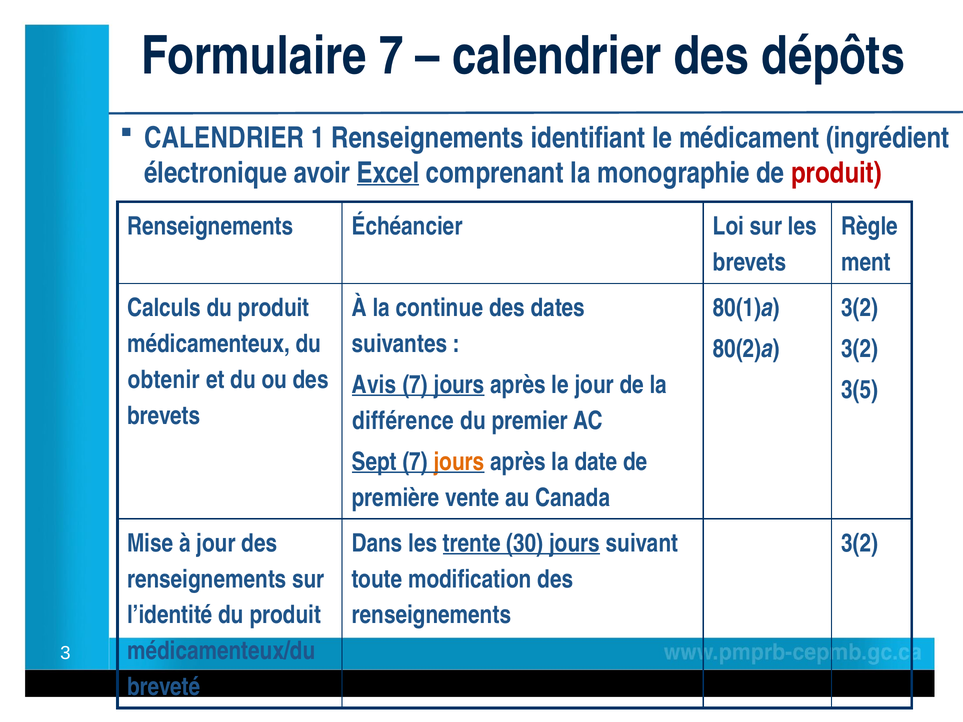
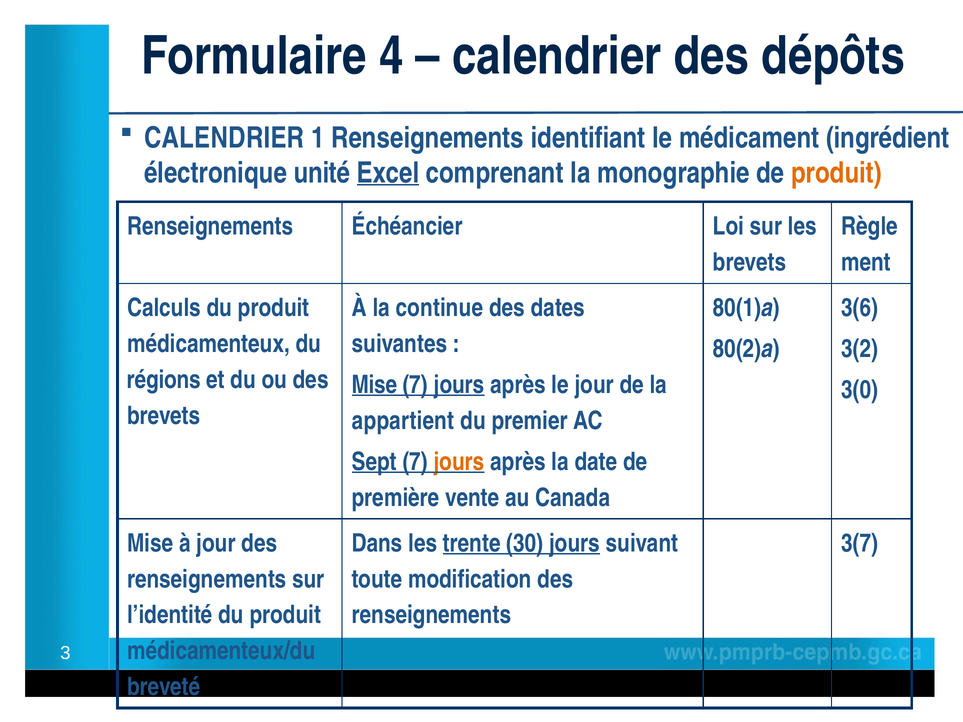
Formulaire 7: 7 -> 4
avoir: avoir -> unité
produit at (837, 173) colour: red -> orange
3(2 at (860, 308): 3(2 -> 3(6
obtenir: obtenir -> régions
Avis at (374, 385): Avis -> Mise
3(5: 3(5 -> 3(0
différence: différence -> appartient
3(2 at (860, 543): 3(2 -> 3(7
